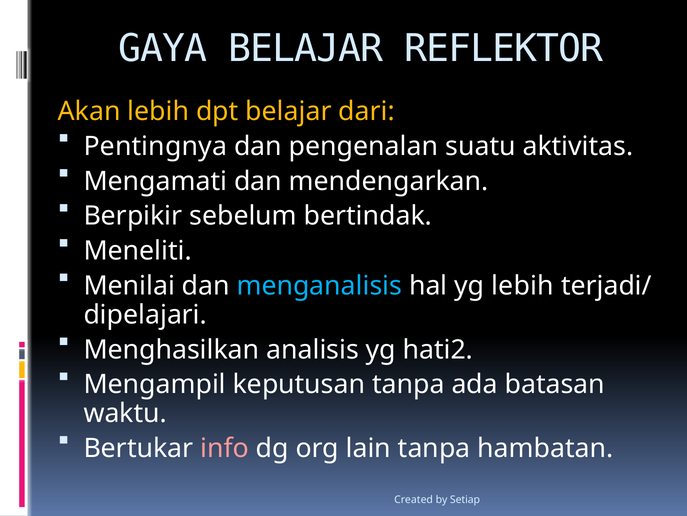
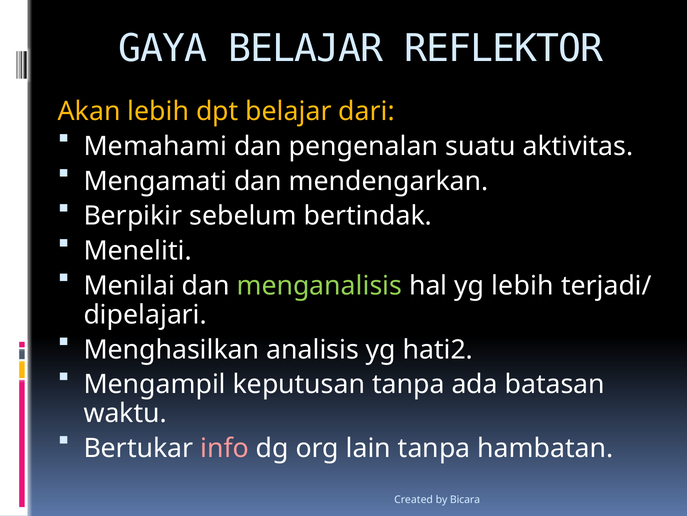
Pentingnya: Pentingnya -> Memahami
menganalisis colour: light blue -> light green
Setiap: Setiap -> Bicara
